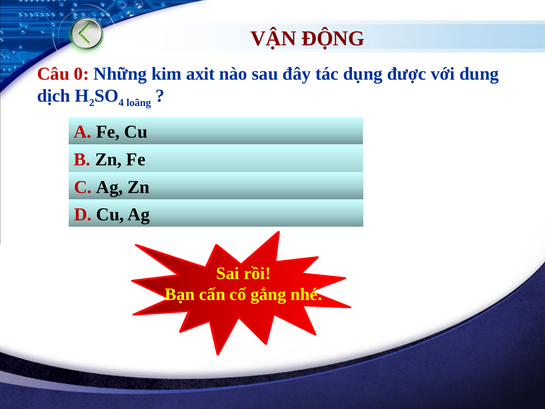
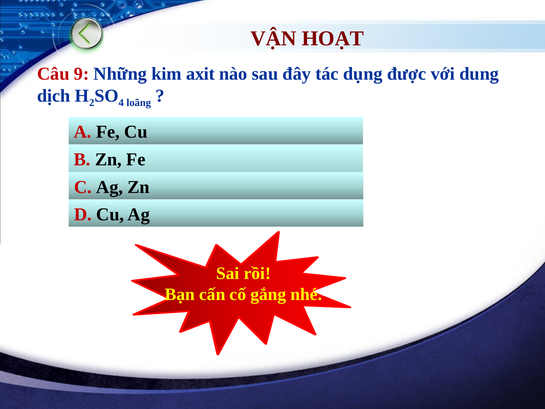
ĐỘNG: ĐỘNG -> HOẠT
0: 0 -> 9
